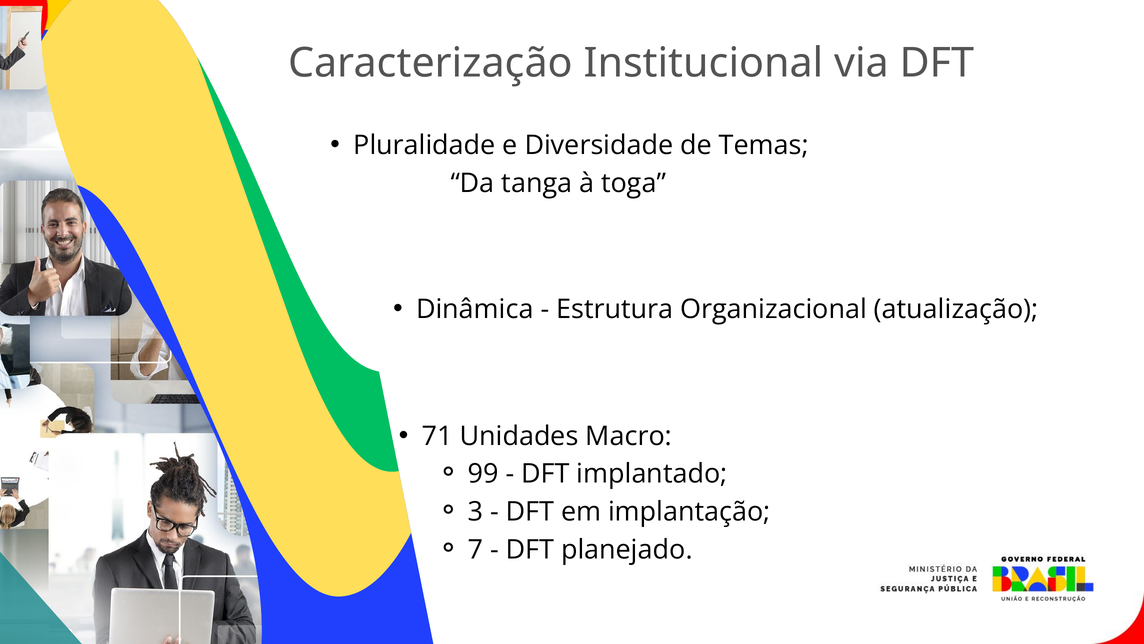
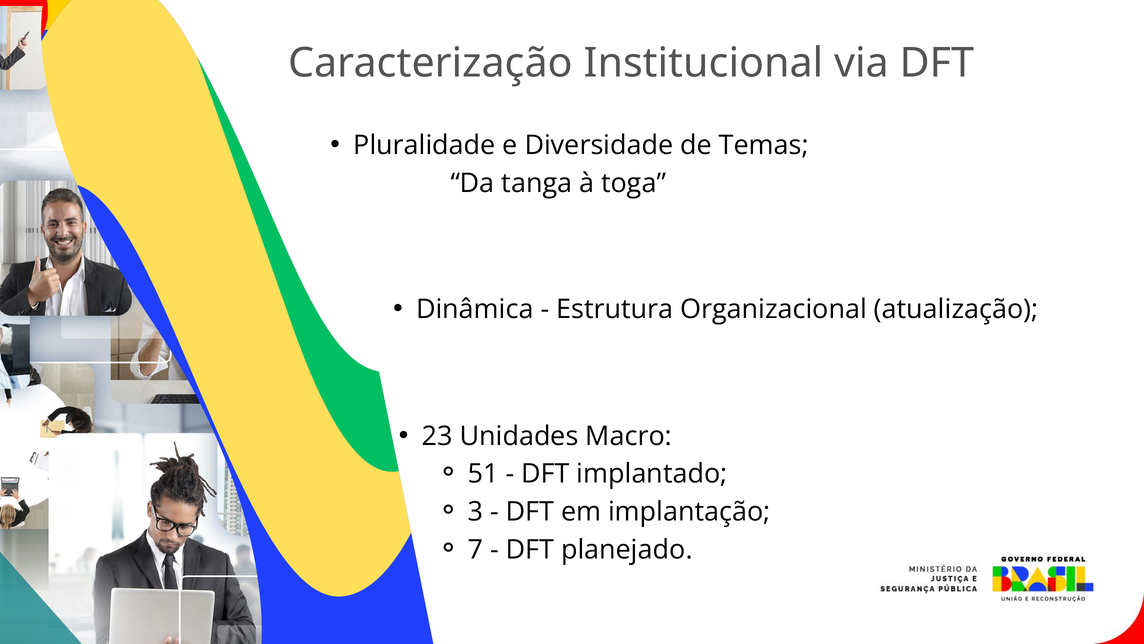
71: 71 -> 23
99: 99 -> 51
